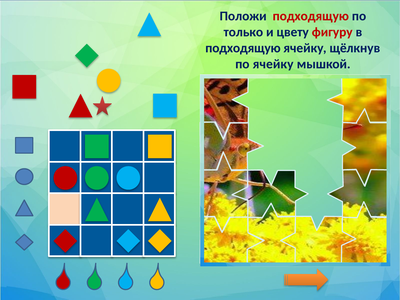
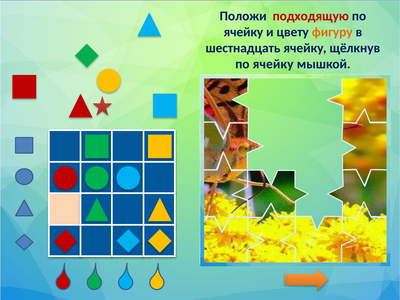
только at (243, 32): только -> ячейку
фигуру colour: red -> orange
подходящую at (243, 48): подходящую -> шестнадцать
